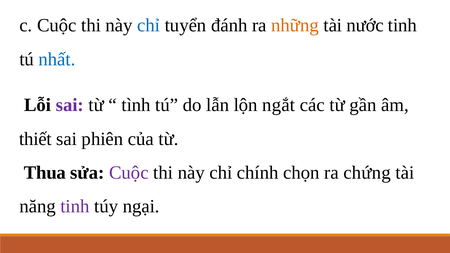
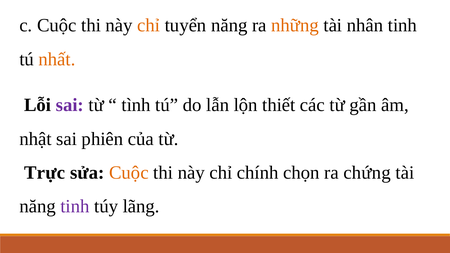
chỉ at (149, 25) colour: blue -> orange
tuyển đánh: đánh -> năng
nước: nước -> nhân
nhất colour: blue -> orange
ngắt: ngắt -> thiết
thiết: thiết -> nhật
Thua: Thua -> Trực
Cuộc at (129, 173) colour: purple -> orange
ngại: ngại -> lãng
